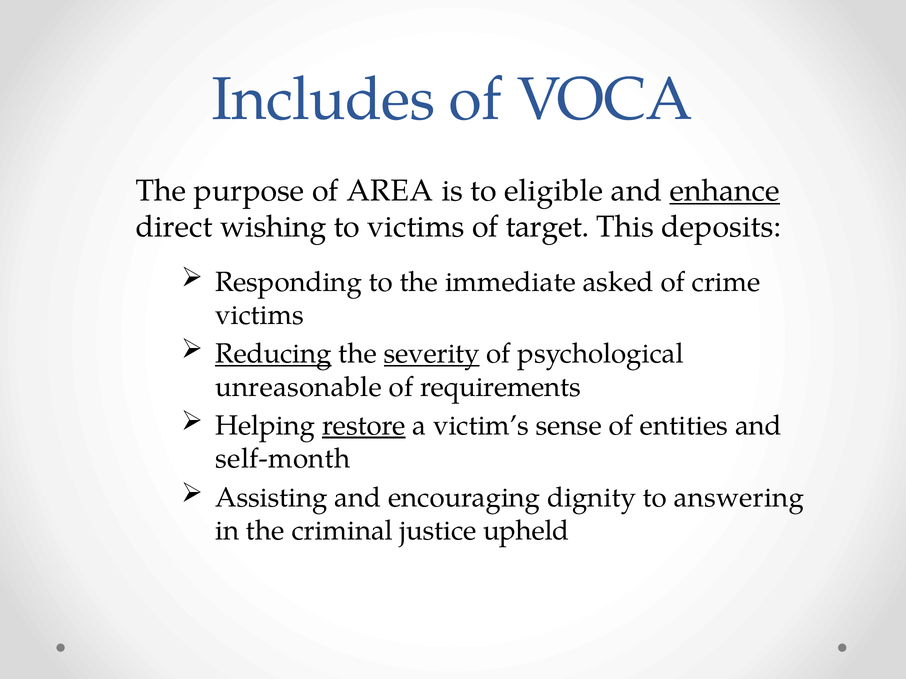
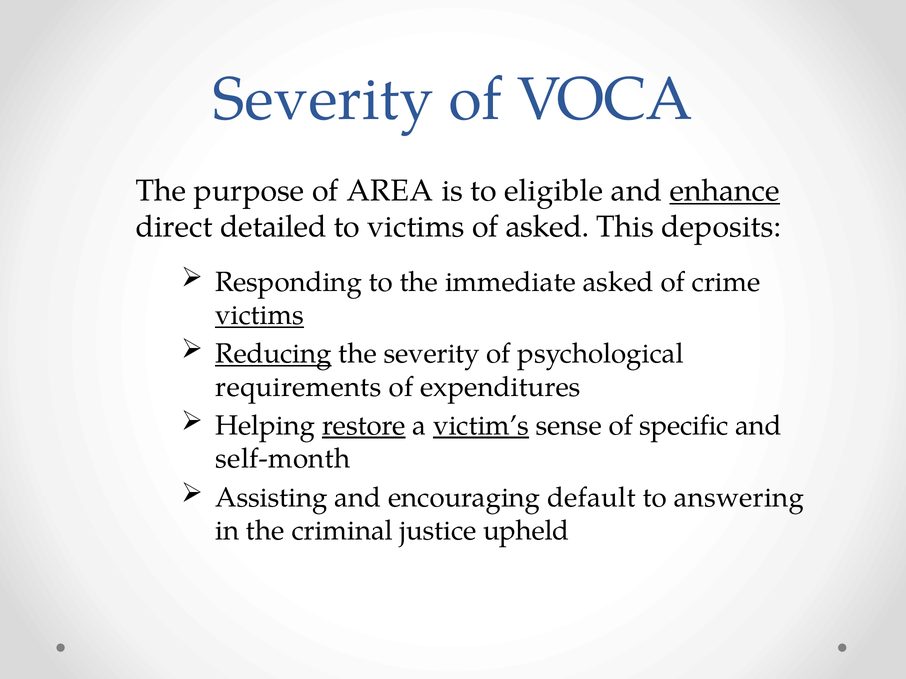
Includes at (324, 99): Includes -> Severity
wishing: wishing -> detailed
of target: target -> asked
victims at (260, 315) underline: none -> present
severity at (432, 354) underline: present -> none
unreasonable: unreasonable -> requirements
requirements: requirements -> expenditures
victim’s underline: none -> present
entities: entities -> specific
dignity: dignity -> default
